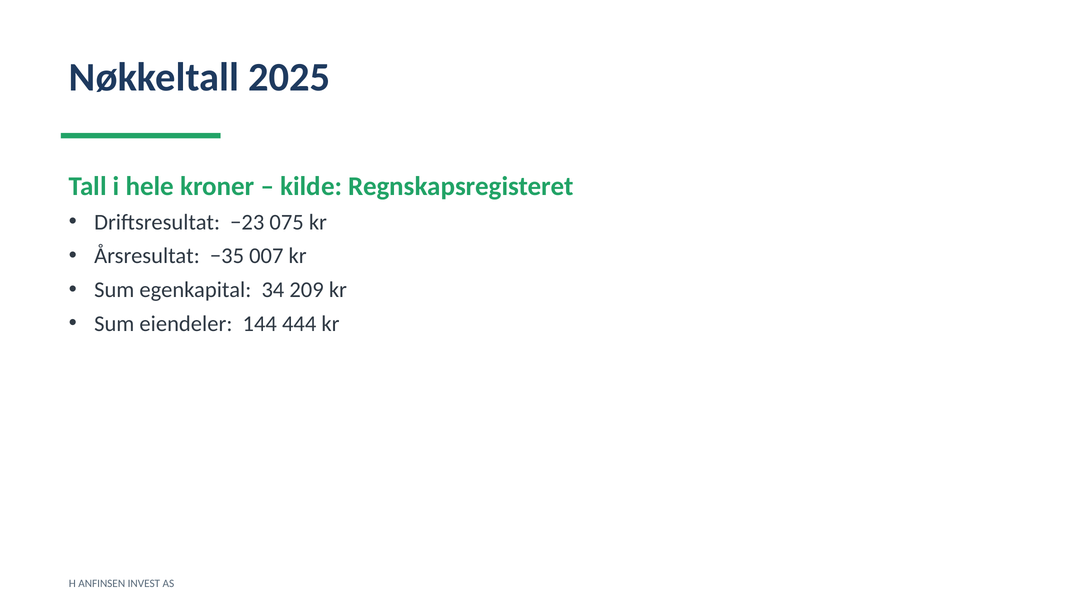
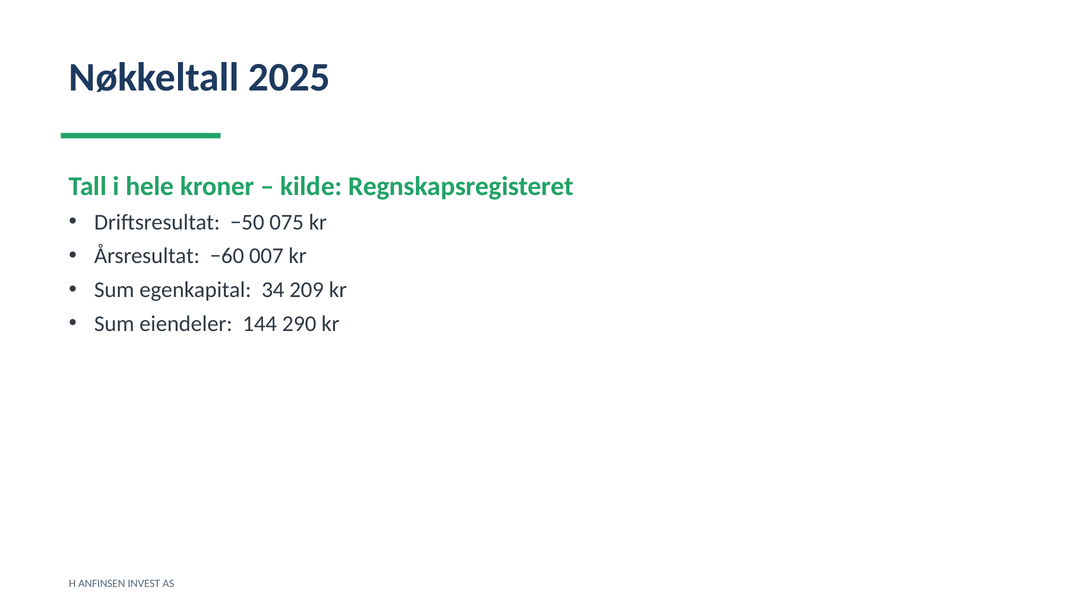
−23: −23 -> −50
−35: −35 -> −60
444: 444 -> 290
